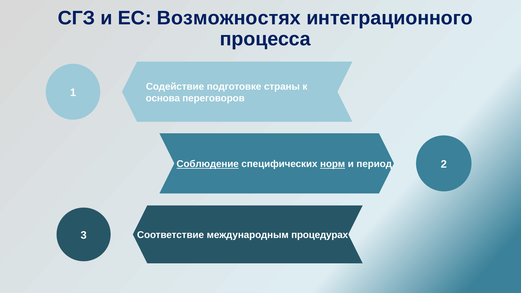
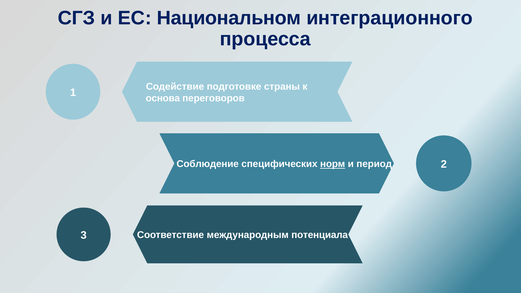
Возможностях: Возможностях -> Национальном
Соблюдение underline: present -> none
процедурах: процедурах -> потенциала
